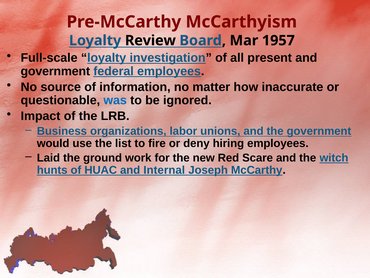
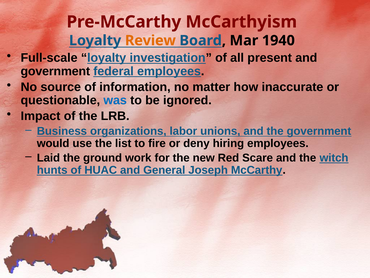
Review colour: black -> orange
1957: 1957 -> 1940
Internal: Internal -> General
